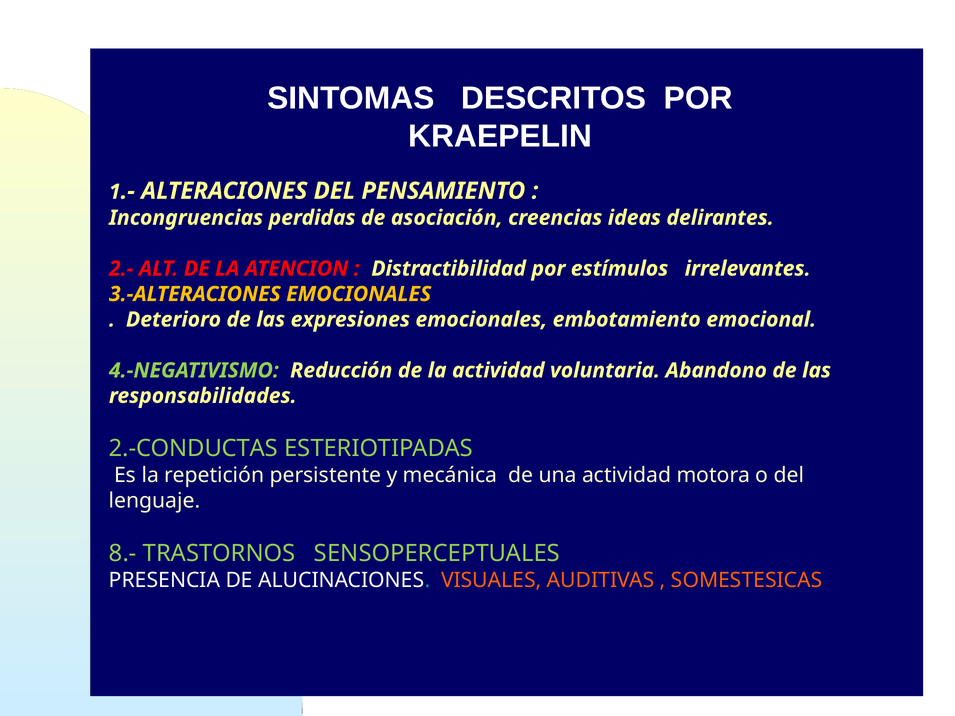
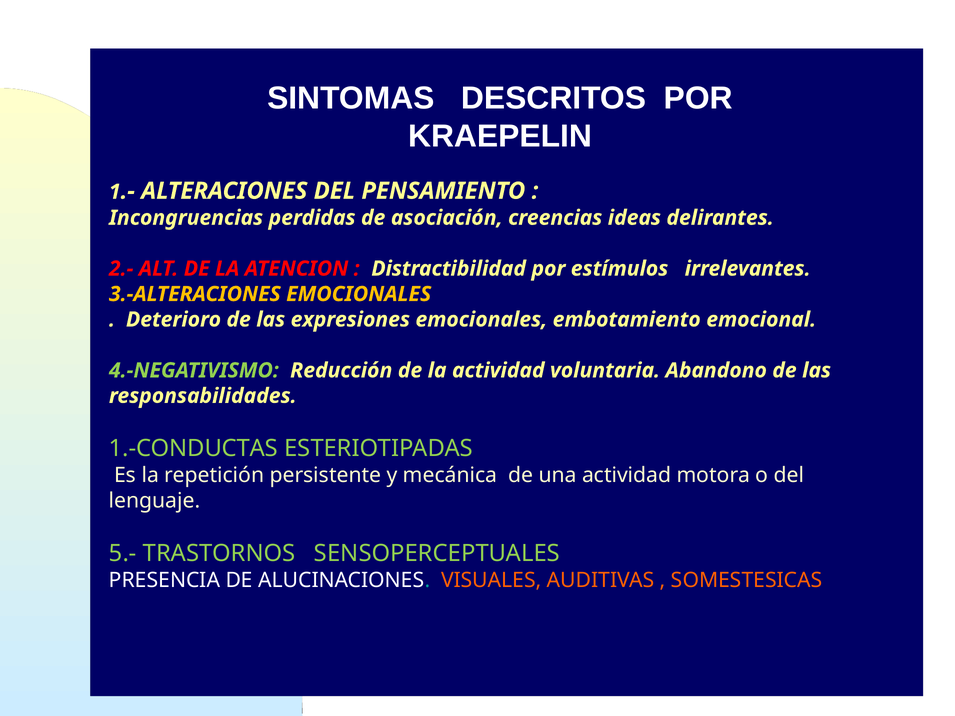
2.-CONDUCTAS: 2.-CONDUCTAS -> 1.-CONDUCTAS
8.-: 8.- -> 5.-
